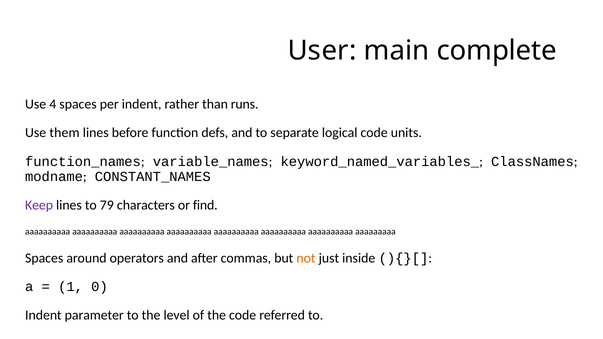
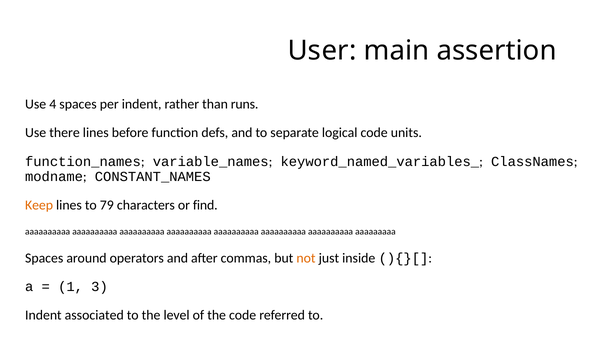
complete: complete -> assertion
them: them -> there
Keep colour: purple -> orange
0: 0 -> 3
parameter: parameter -> associated
